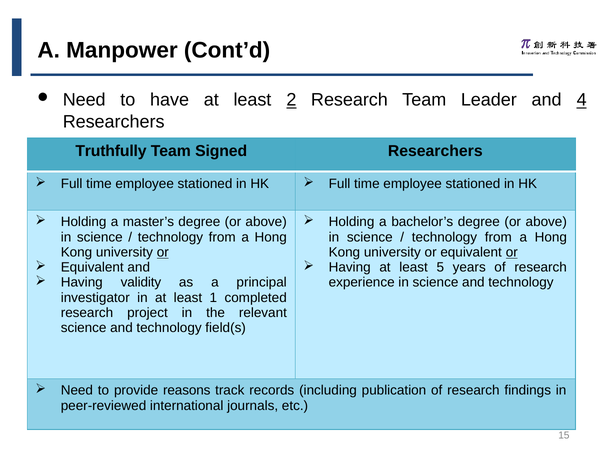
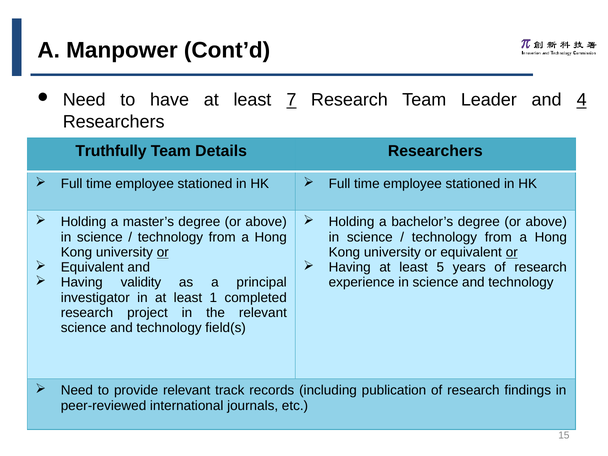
2: 2 -> 7
Signed: Signed -> Details
provide reasons: reasons -> relevant
